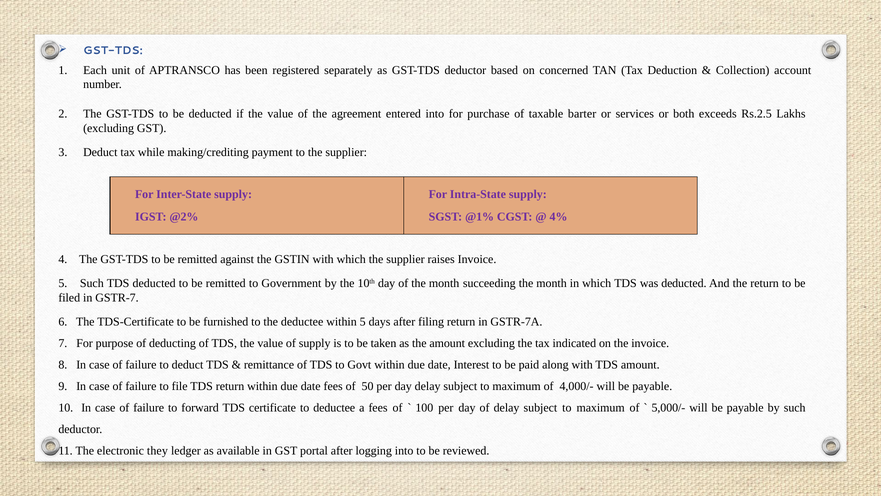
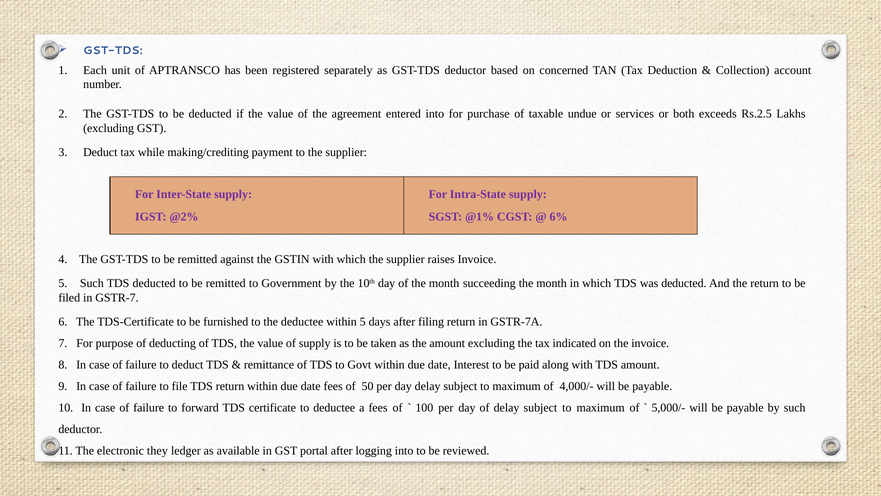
barter: barter -> undue
4%: 4% -> 6%
